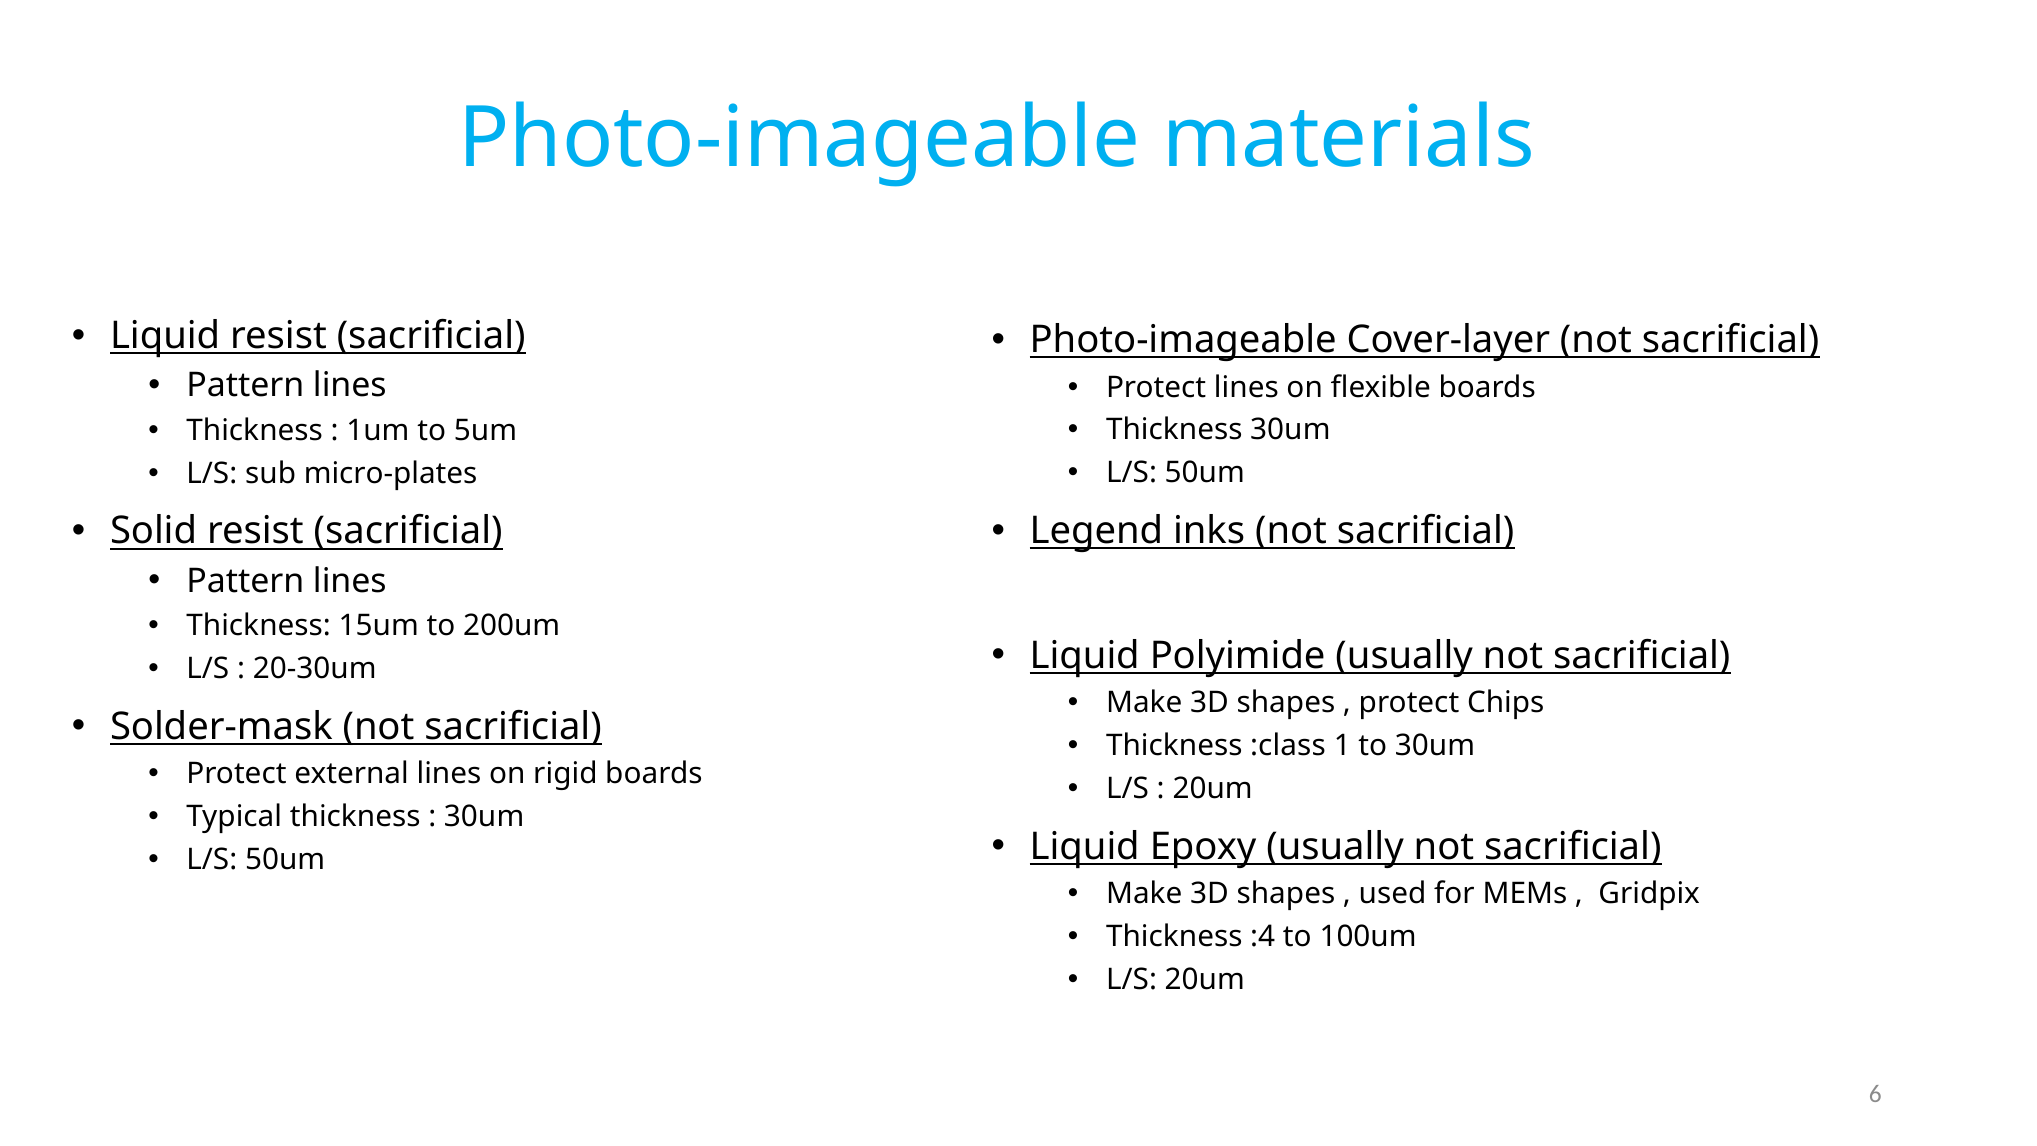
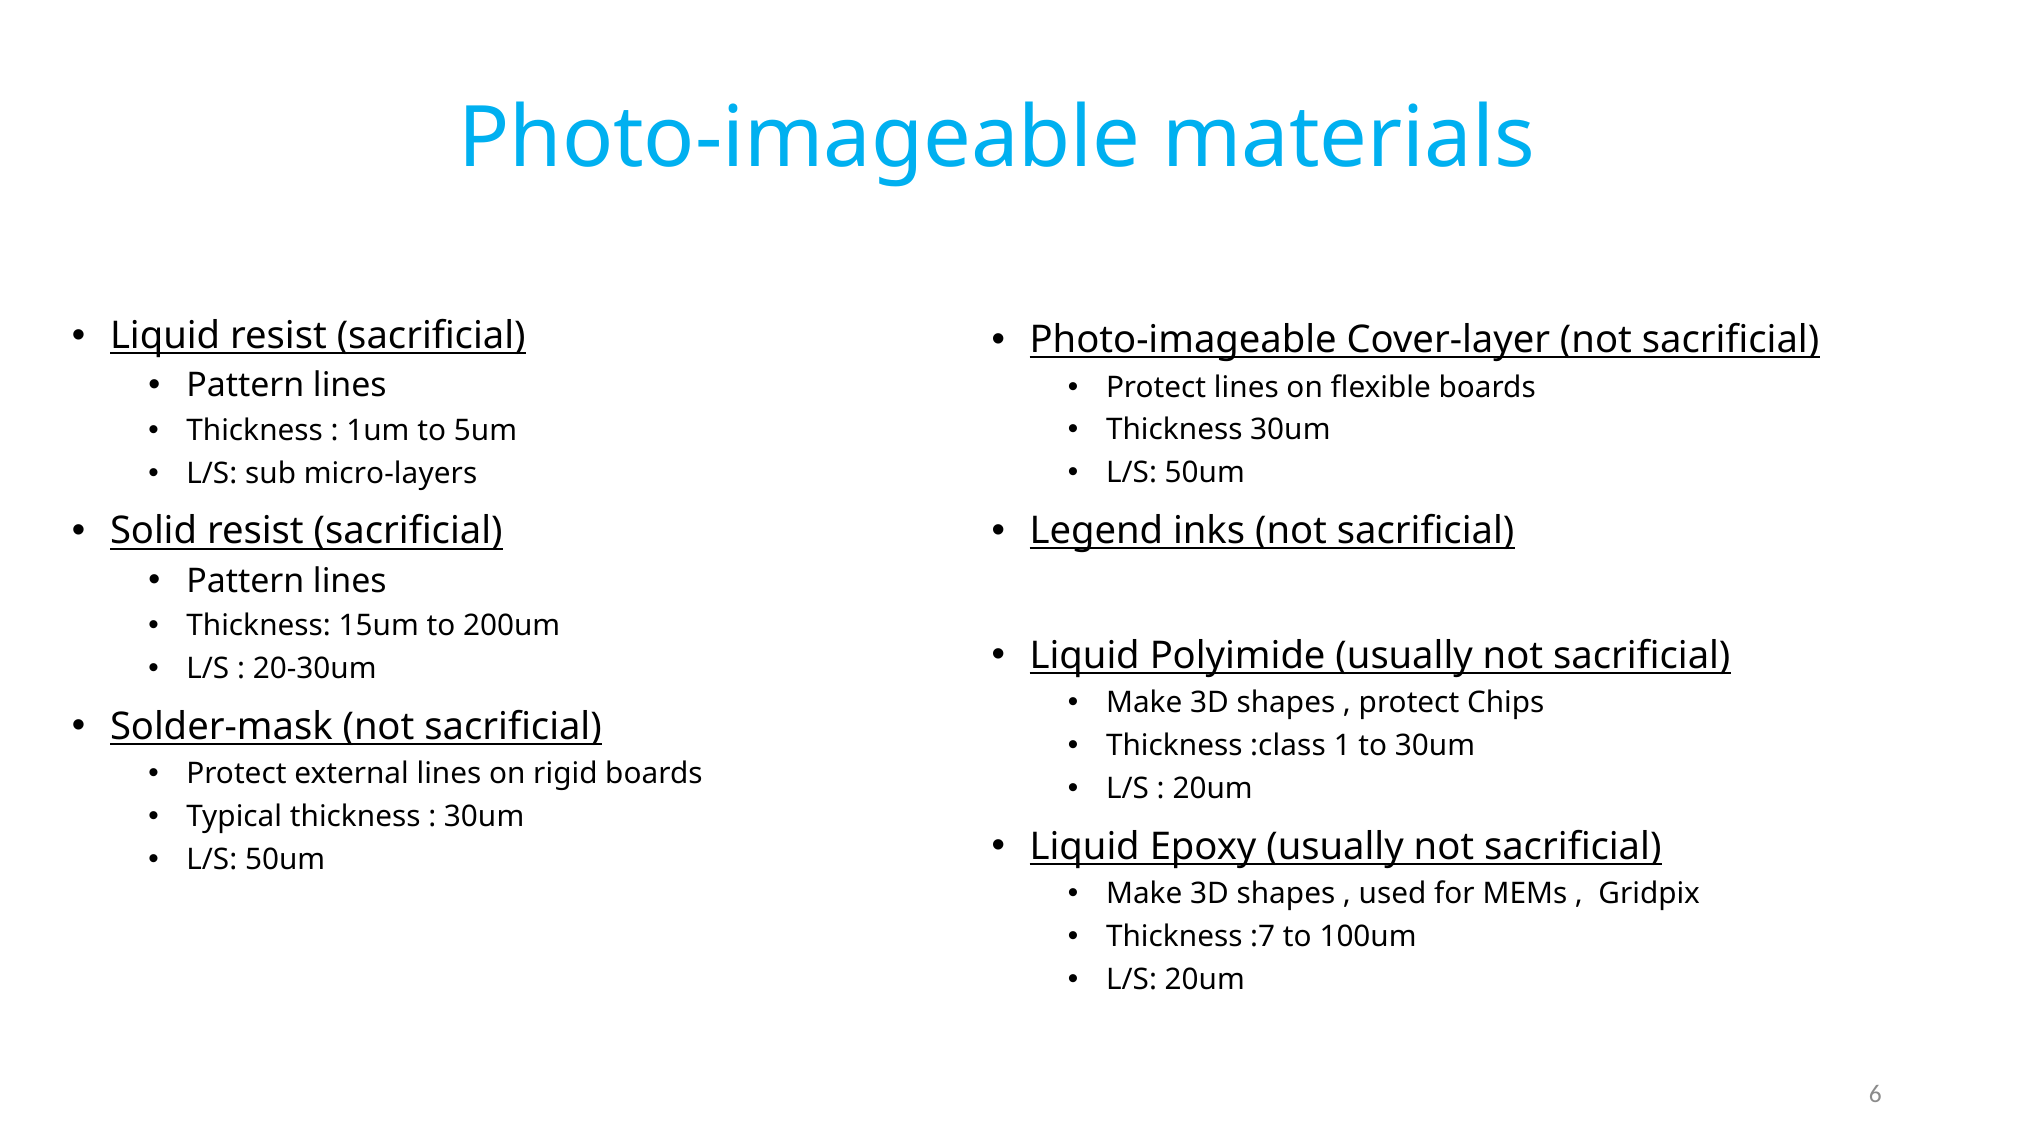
micro-plates: micro-plates -> micro-layers
:4: :4 -> :7
